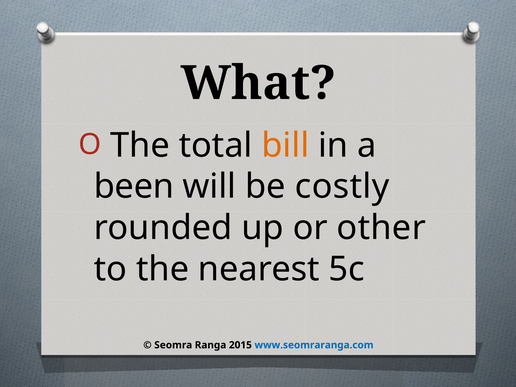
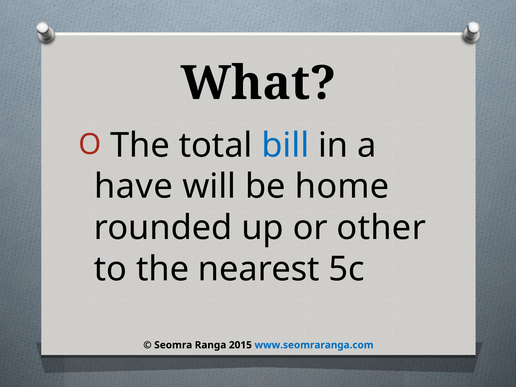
bill colour: orange -> blue
been: been -> have
costly: costly -> home
